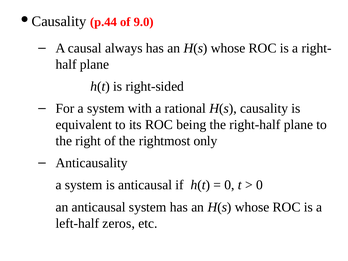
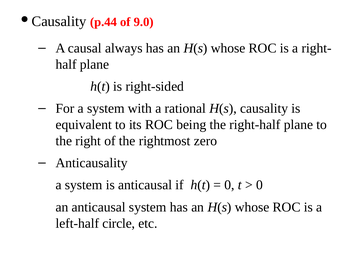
only: only -> zero
zeros: zeros -> circle
